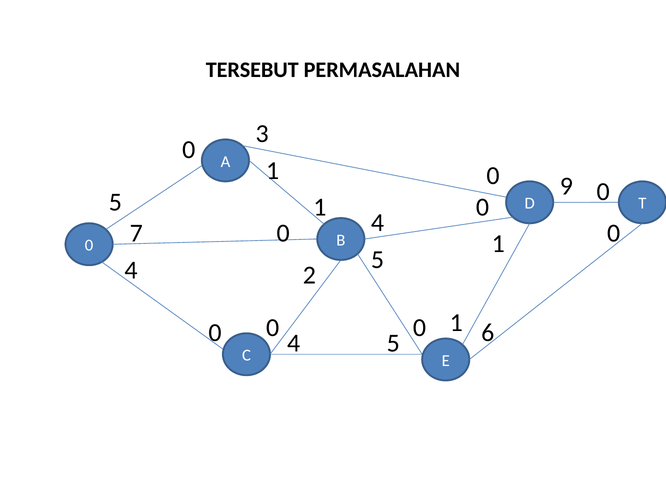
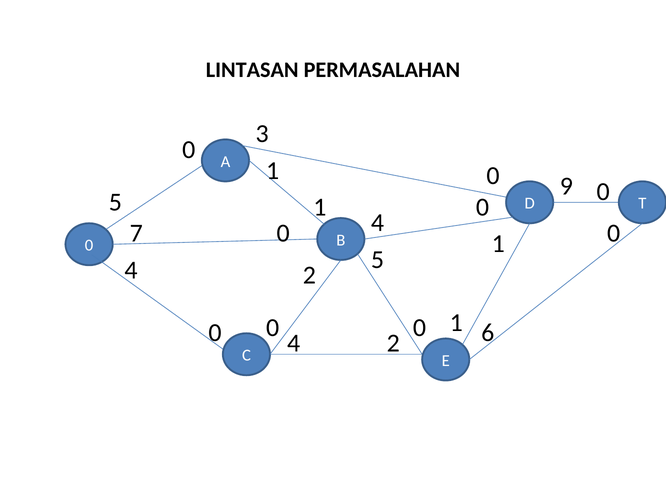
TERSEBUT: TERSEBUT -> LINTASAN
0 5: 5 -> 2
